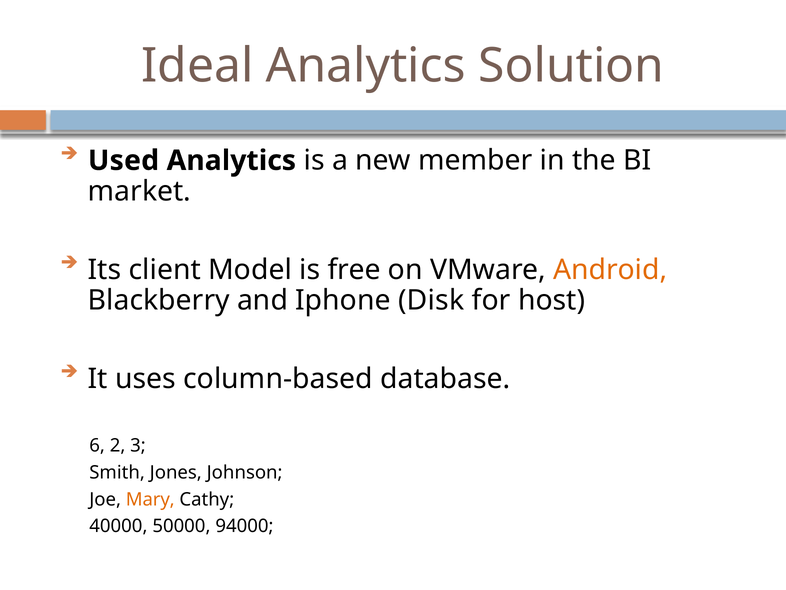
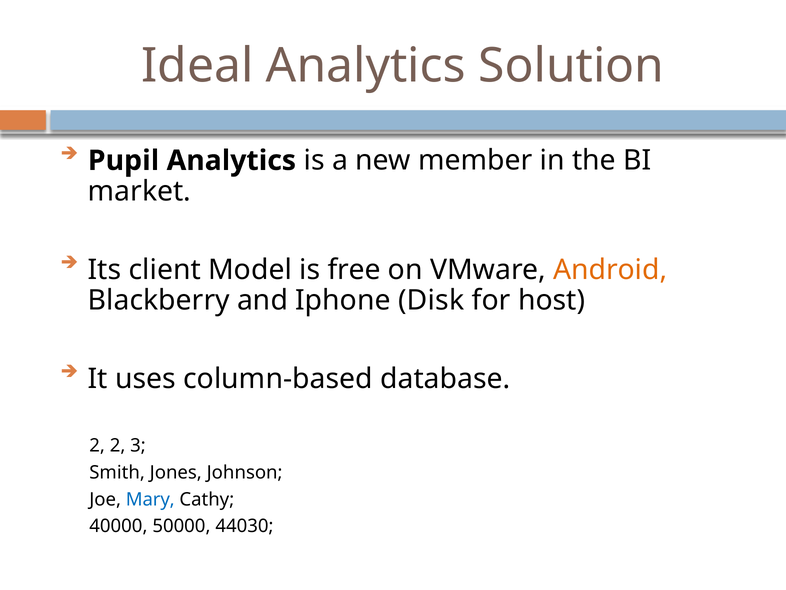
Used: Used -> Pupil
6 at (97, 445): 6 -> 2
Mary colour: orange -> blue
94000: 94000 -> 44030
